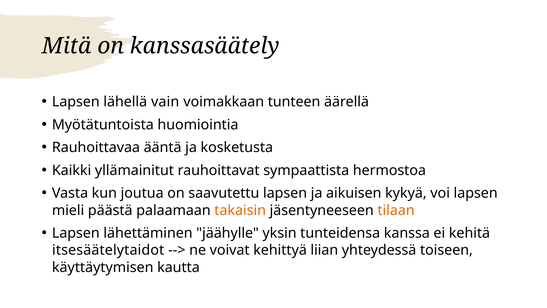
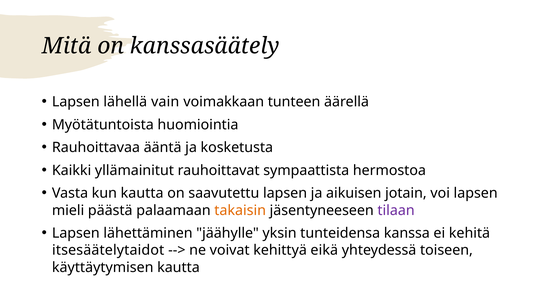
kun joutua: joutua -> kautta
kykyä: kykyä -> jotain
tilaan colour: orange -> purple
liian: liian -> eikä
